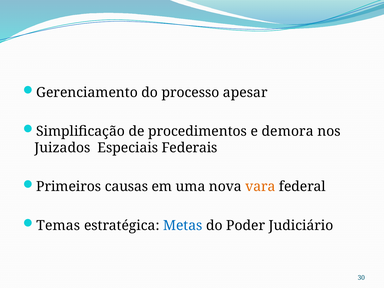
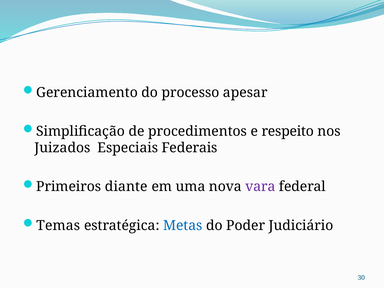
demora: demora -> respeito
causas: causas -> diante
vara colour: orange -> purple
